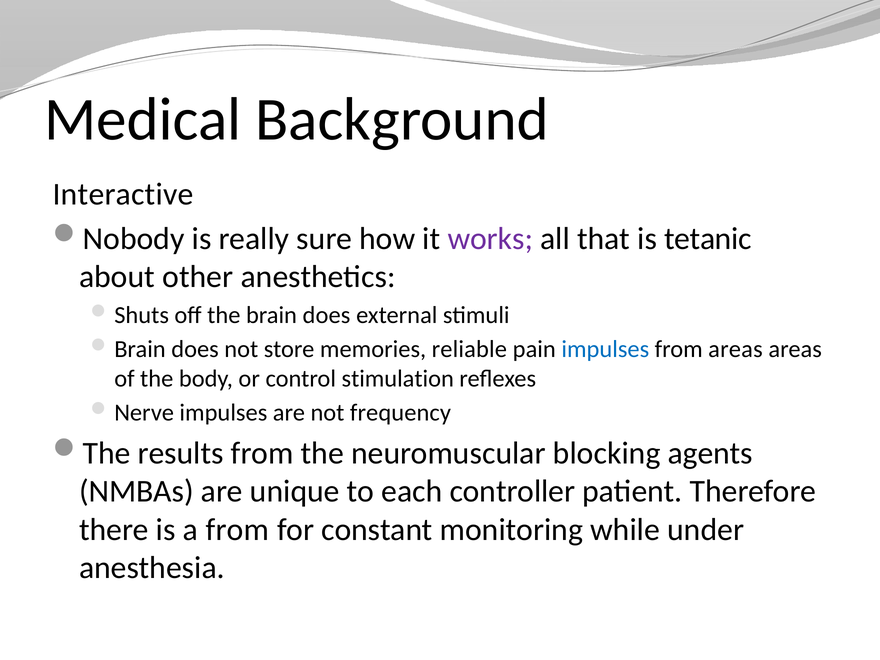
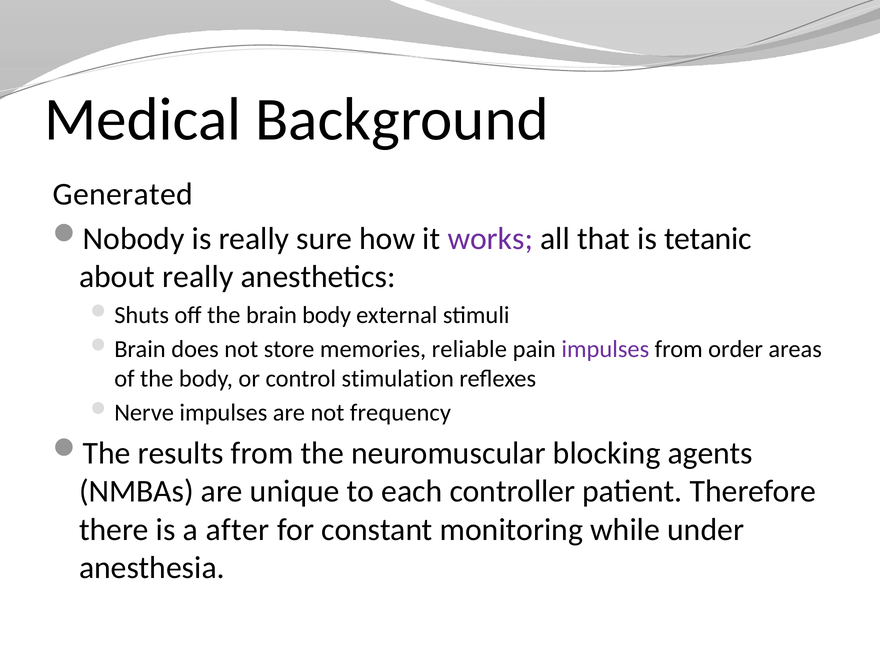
Interactive: Interactive -> Generated
about other: other -> really
brain does: does -> body
impulses at (605, 349) colour: blue -> purple
from areas: areas -> order
a from: from -> after
